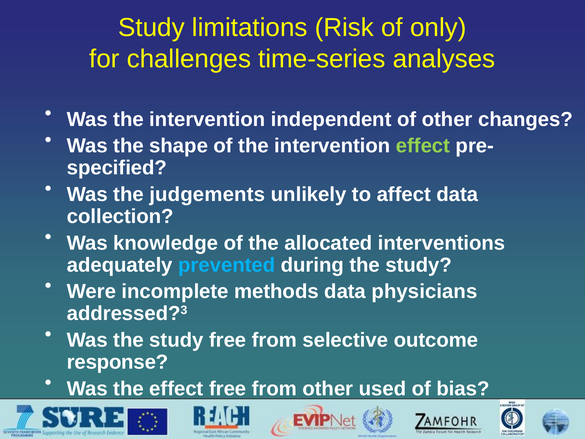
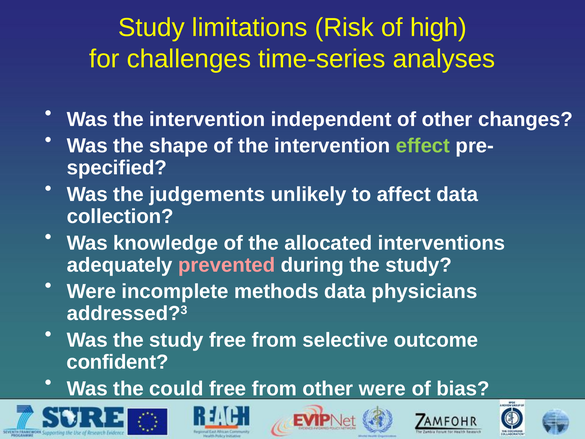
only: only -> high
prevented colour: light blue -> pink
response: response -> confident
the effect: effect -> could
other used: used -> were
